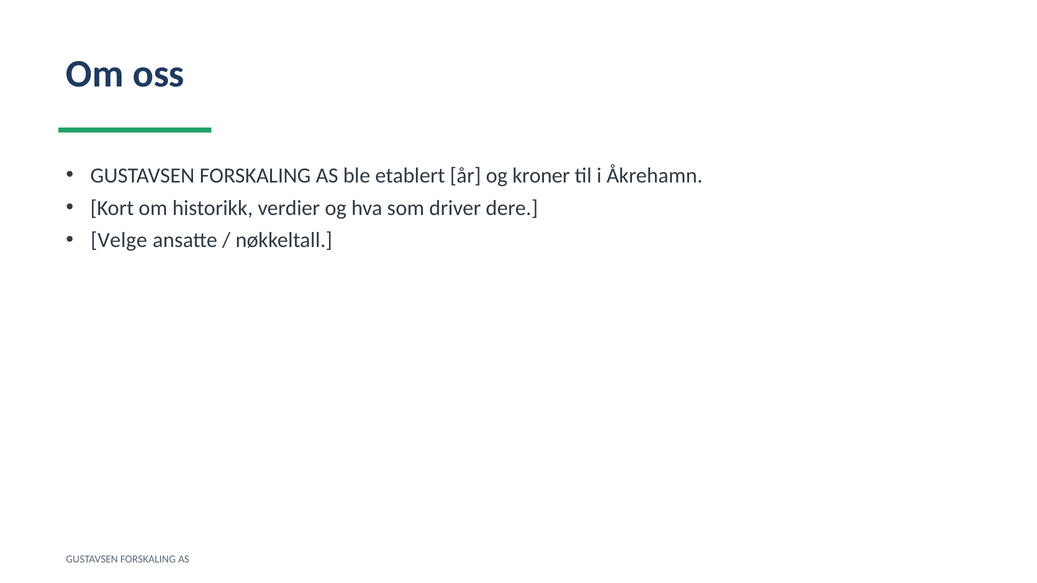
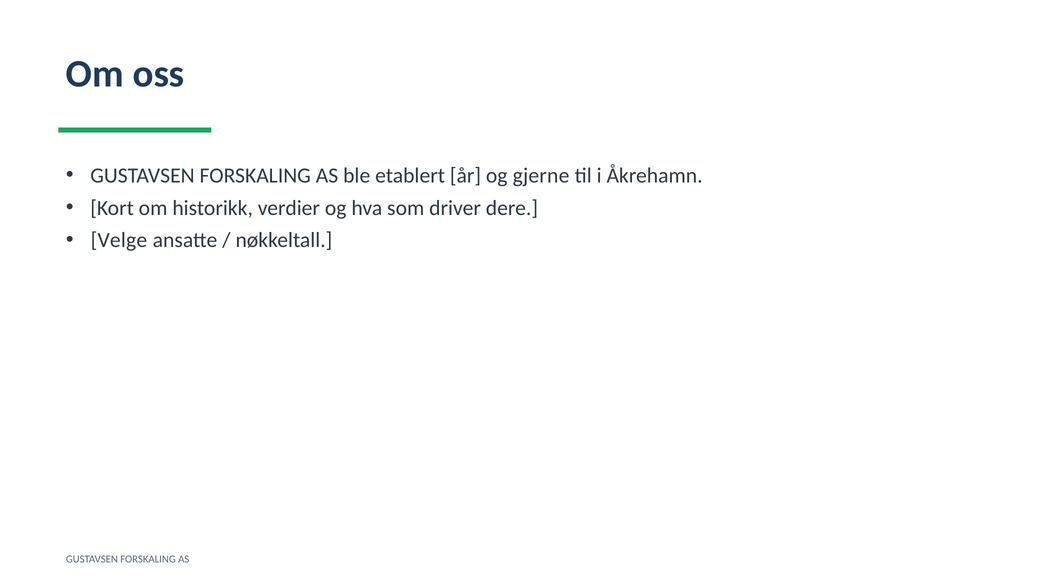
kroner: kroner -> gjerne
